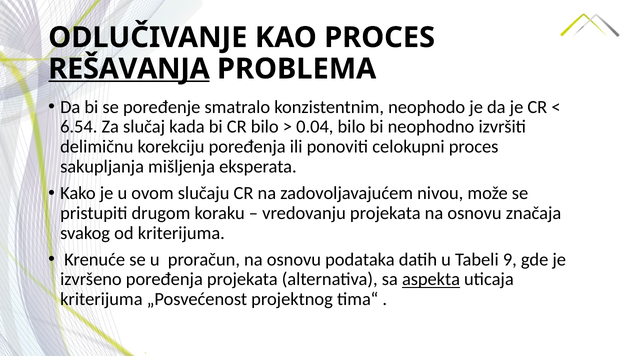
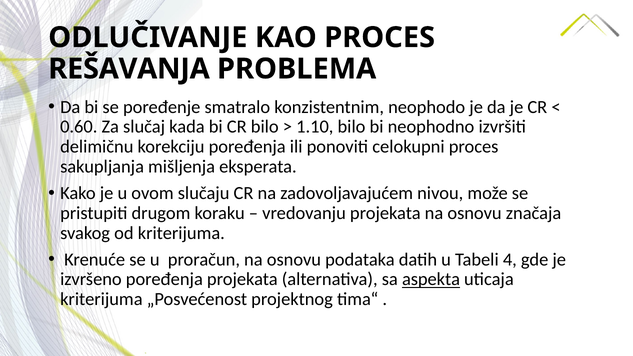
REŠAVANJA underline: present -> none
6.54: 6.54 -> 0.60
0.04: 0.04 -> 1.10
9: 9 -> 4
